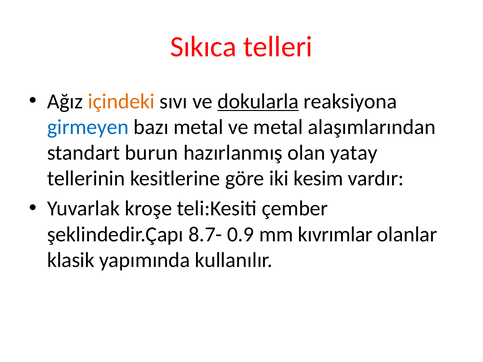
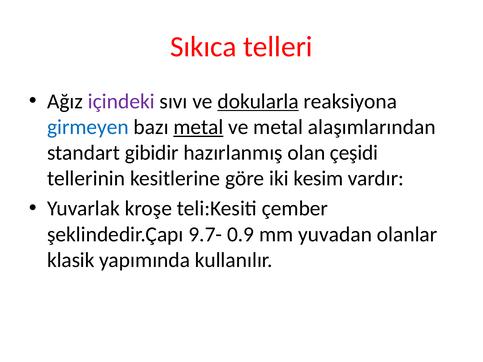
içindeki colour: orange -> purple
metal at (198, 127) underline: none -> present
burun: burun -> gibidir
yatay: yatay -> çeşidi
8.7-: 8.7- -> 9.7-
kıvrımlar: kıvrımlar -> yuvadan
